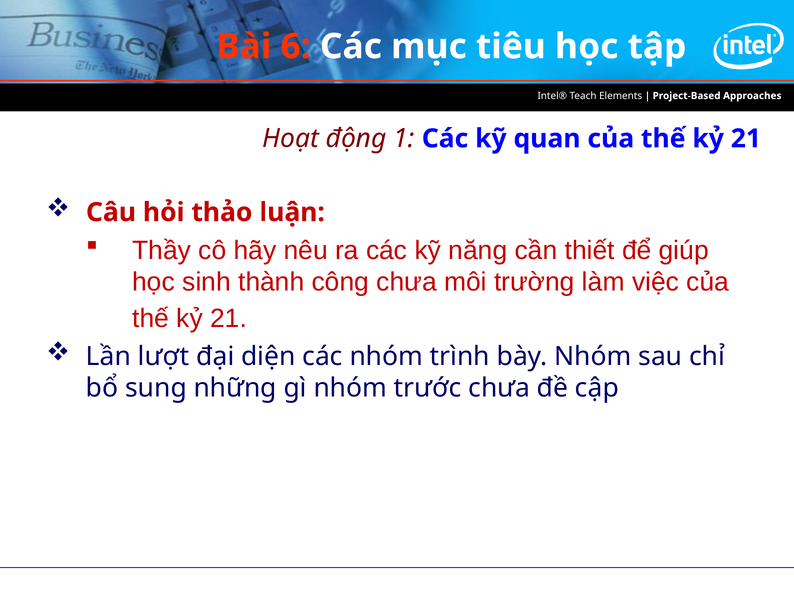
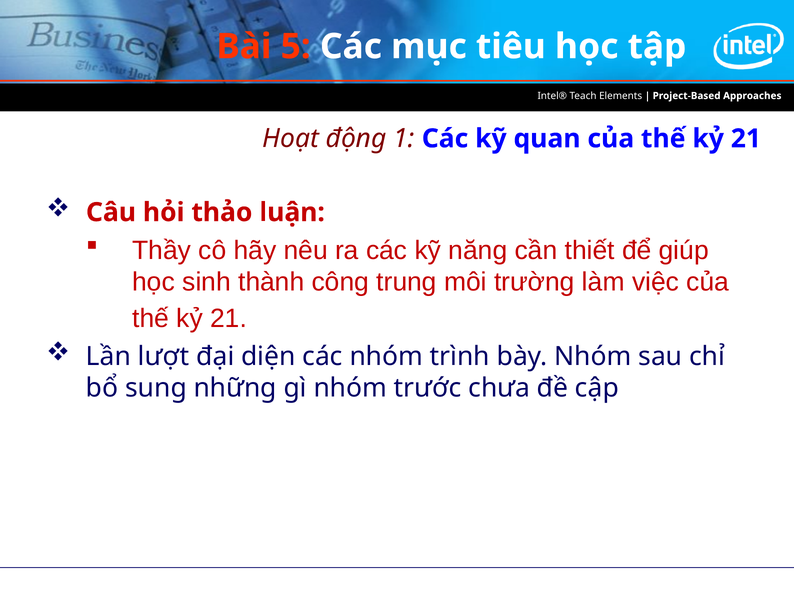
6: 6 -> 5
công chưa: chưa -> trung
